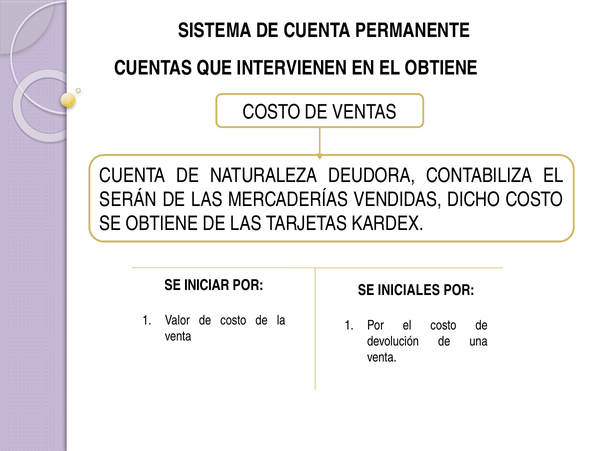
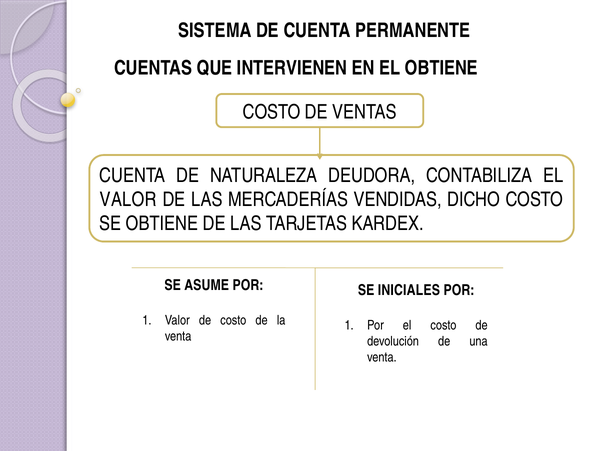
SERÁN at (128, 200): SERÁN -> VALOR
INICIAR: INICIAR -> ASUME
